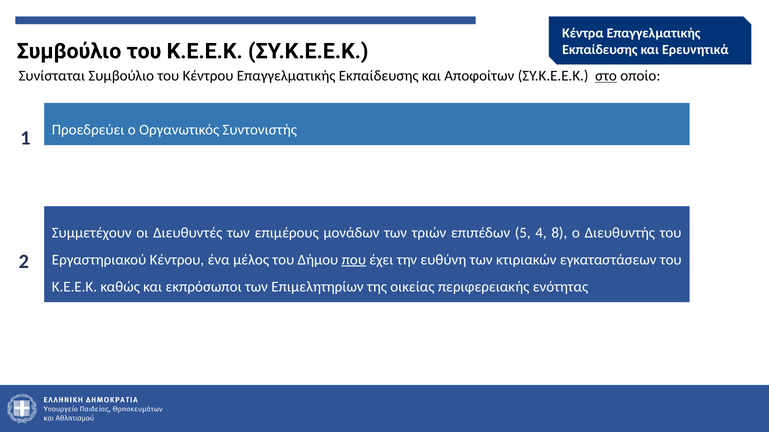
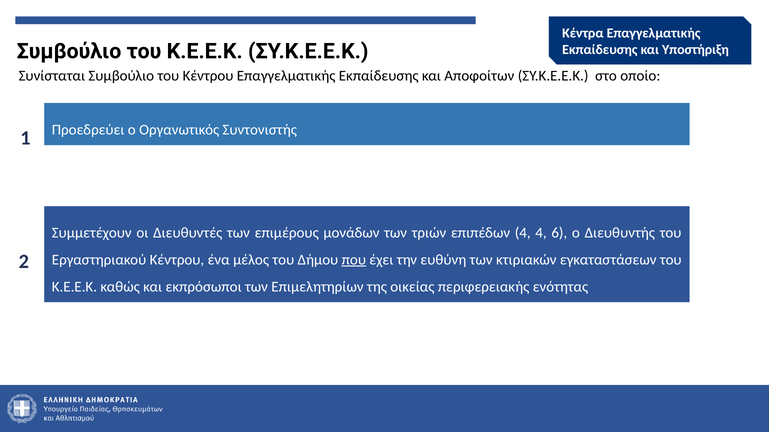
Ερευνητικά: Ερευνητικά -> Υποστήριξη
στο underline: present -> none
επιπέδων 5: 5 -> 4
8: 8 -> 6
